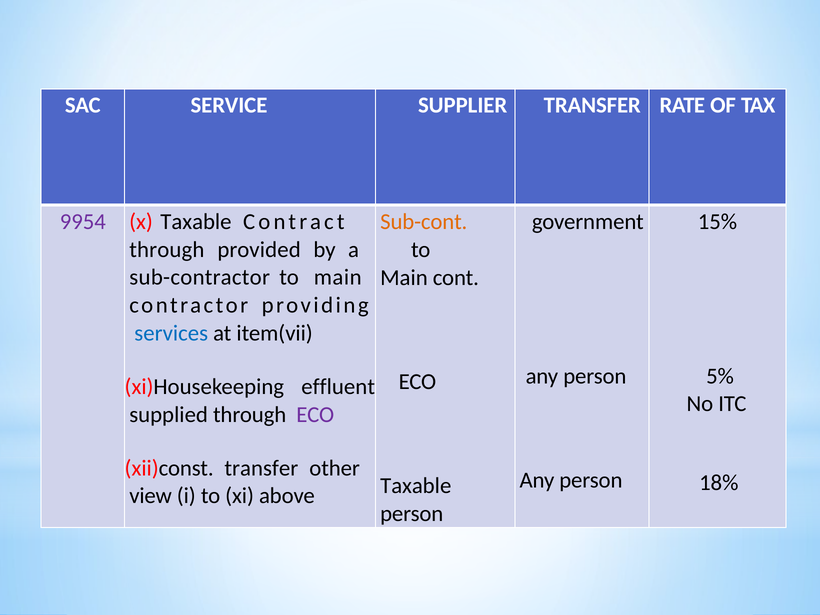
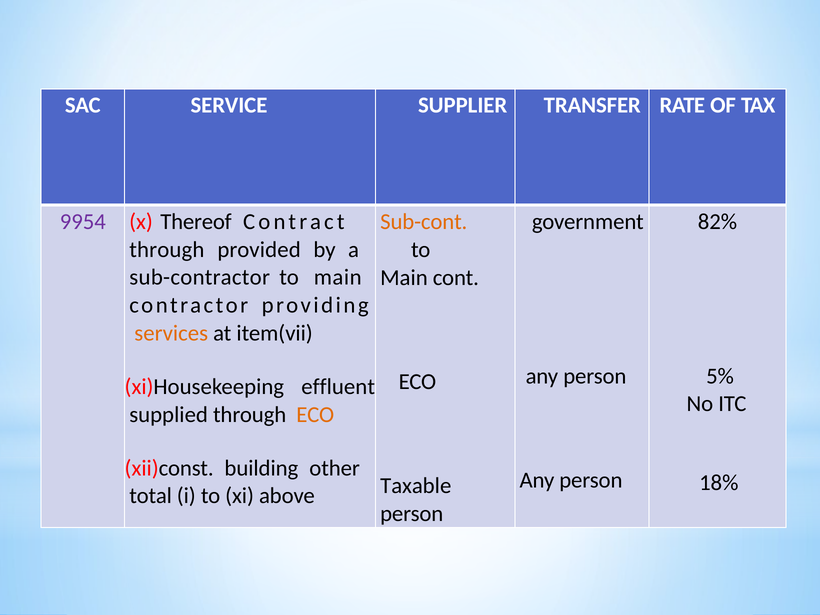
Taxable at (196, 222): Taxable -> Thereof
15%: 15% -> 82%
services colour: blue -> orange
ECO at (315, 415) colour: purple -> orange
transfer at (261, 468): transfer -> building
view: view -> total
